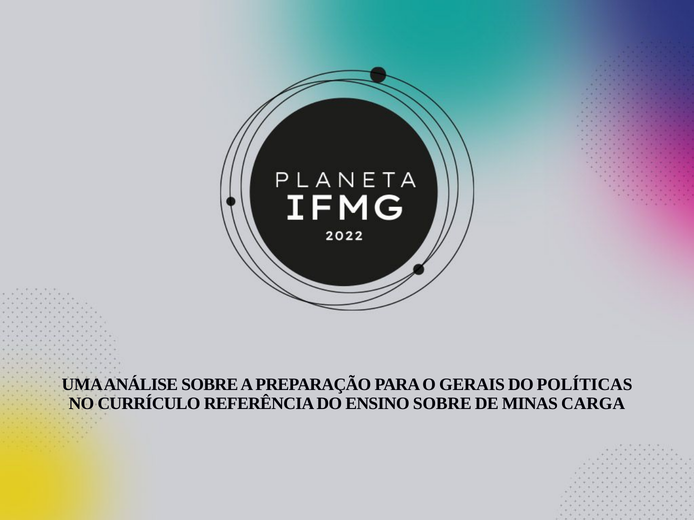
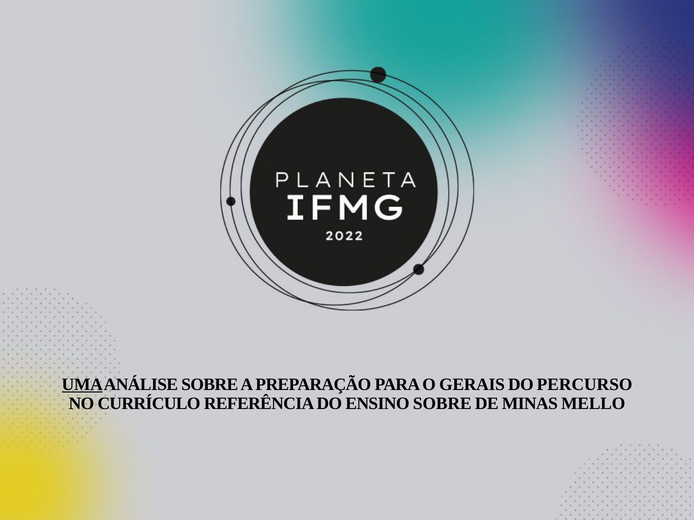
UMA underline: none -> present
POLÍTICAS: POLÍTICAS -> PERCURSO
CARGA: CARGA -> MELLO
